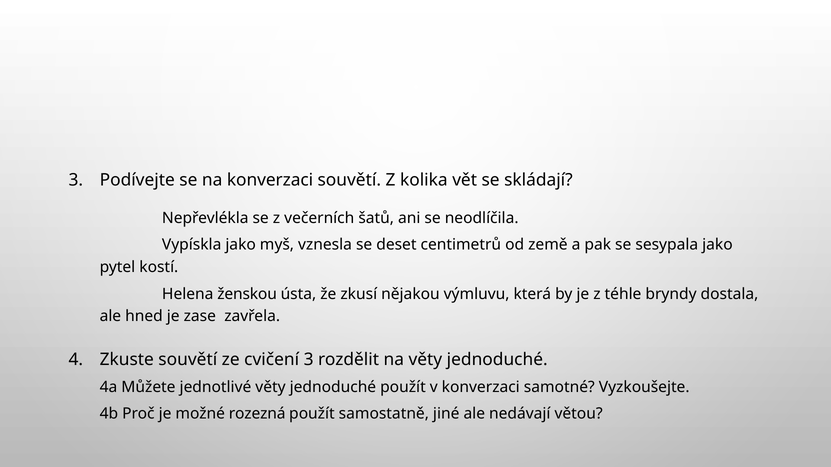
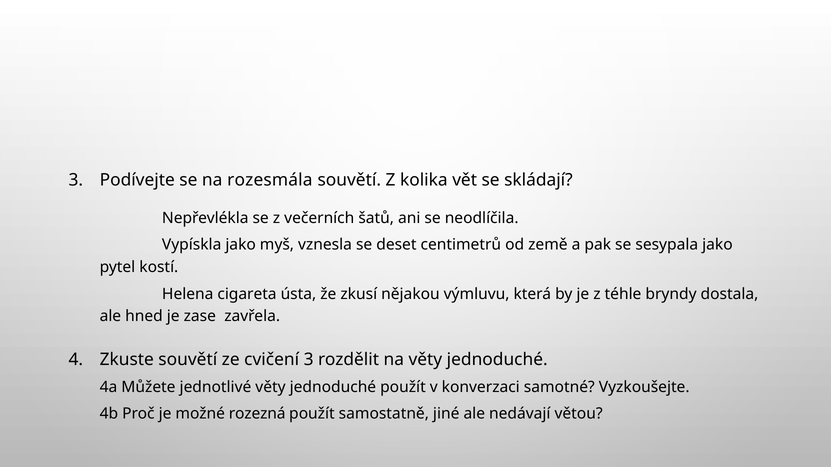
na konverzaci: konverzaci -> rozesmála
ženskou: ženskou -> cigareta
